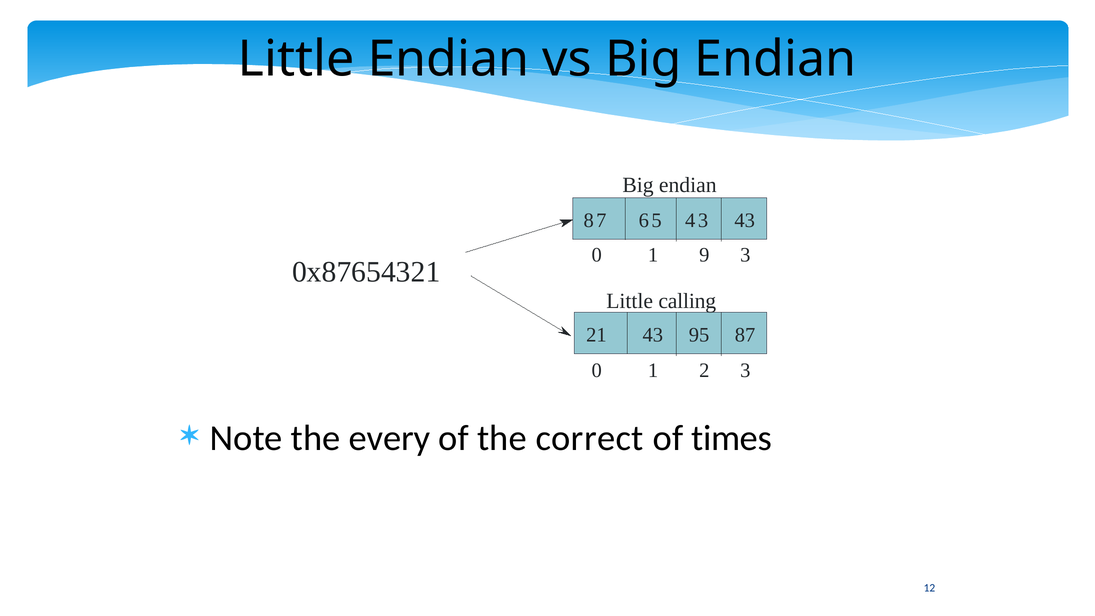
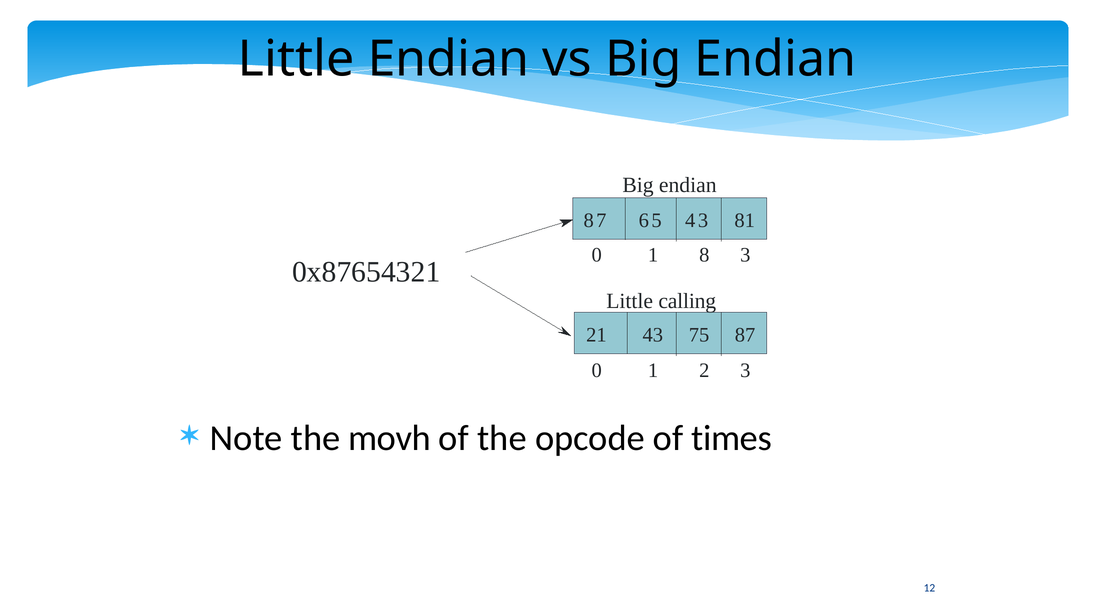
43 43: 43 -> 81
9: 9 -> 8
95: 95 -> 75
every: every -> movh
correct: correct -> opcode
